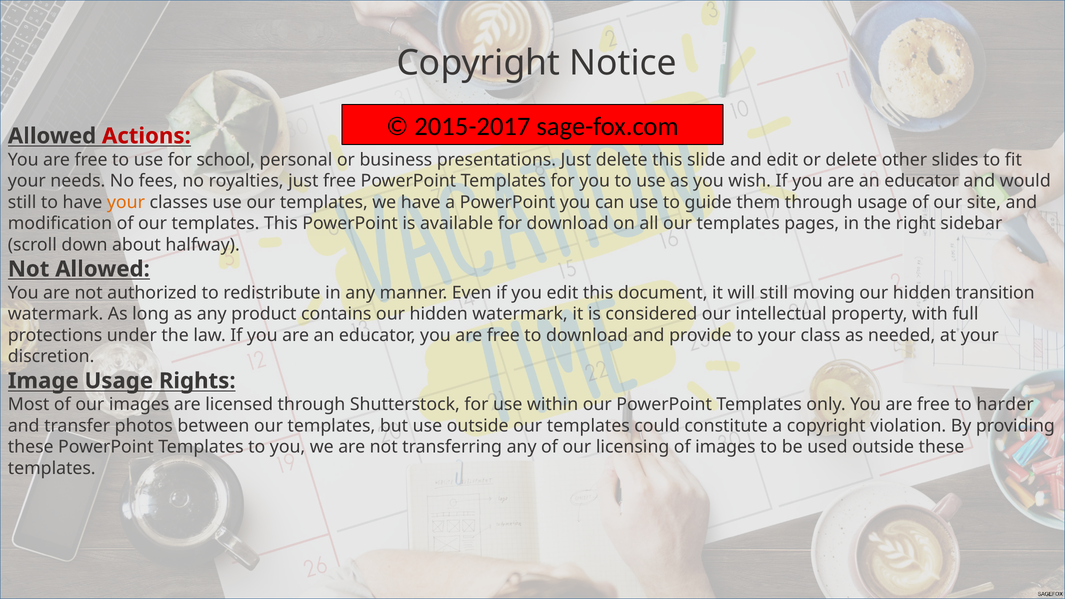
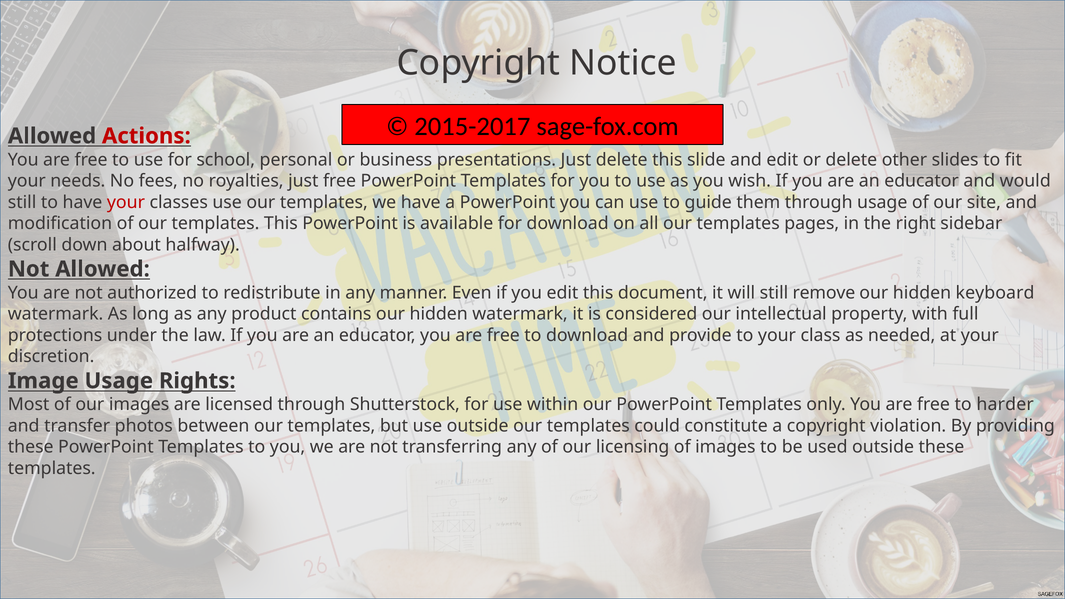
your at (126, 202) colour: orange -> red
moving: moving -> remove
transition: transition -> keyboard
